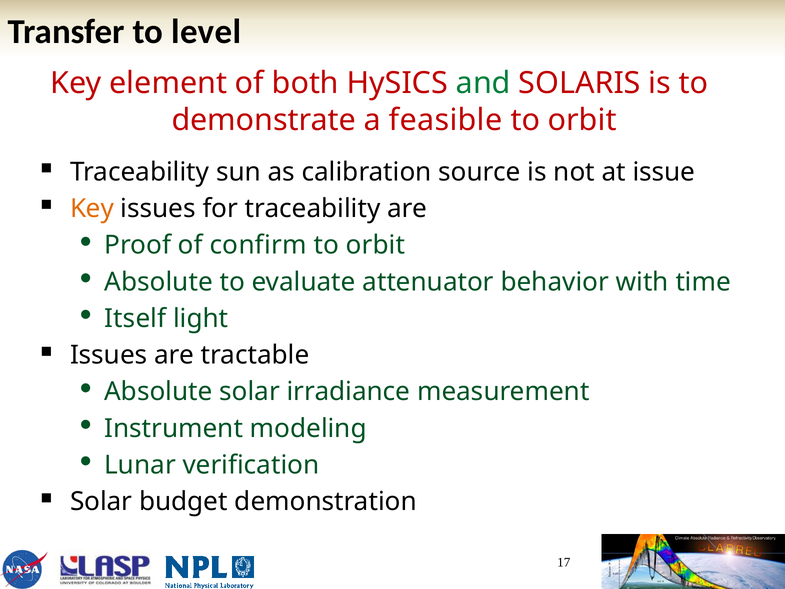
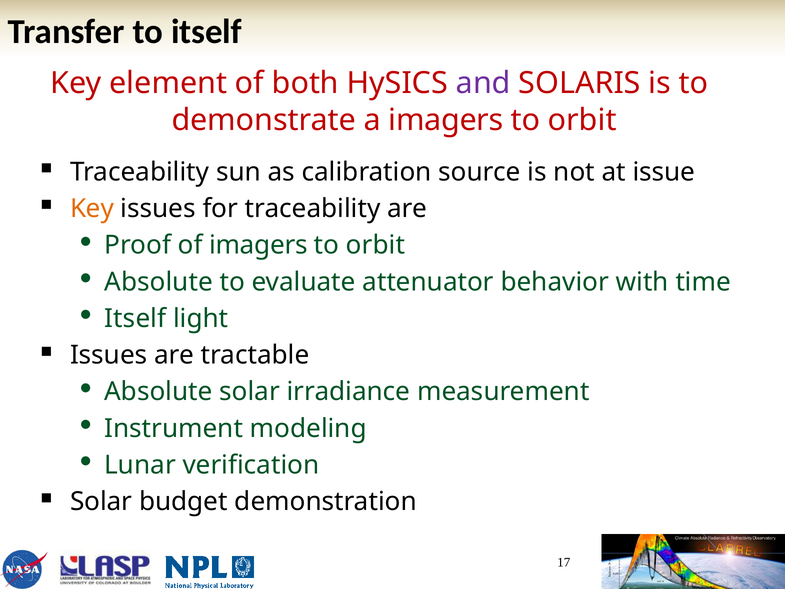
to level: level -> itself
and colour: green -> purple
a feasible: feasible -> imagers
of confirm: confirm -> imagers
